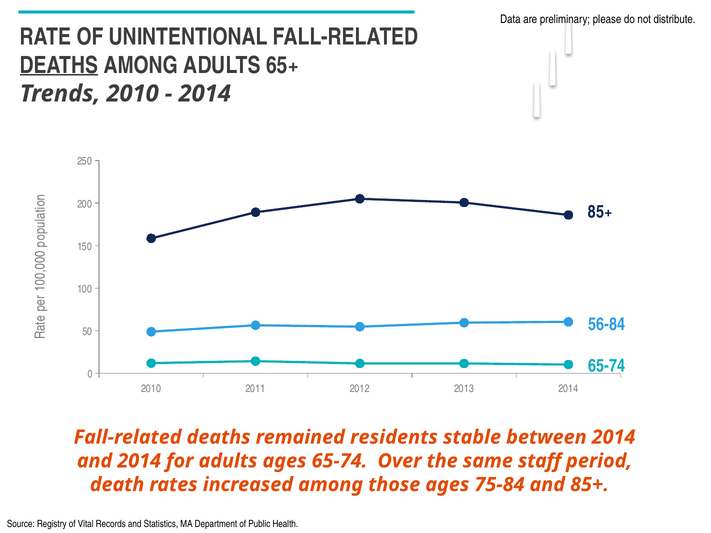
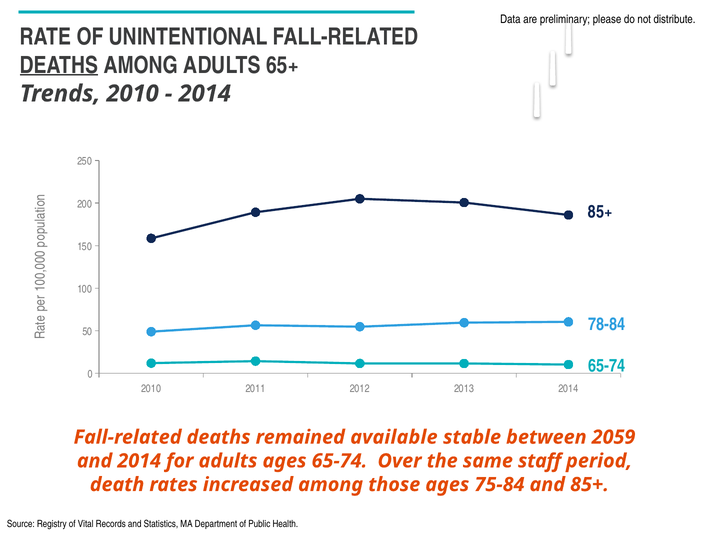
56-84: 56-84 -> 78-84
residents: residents -> available
between 2014: 2014 -> 2059
